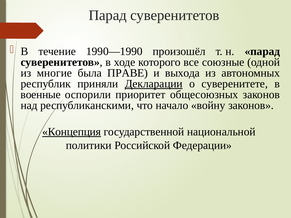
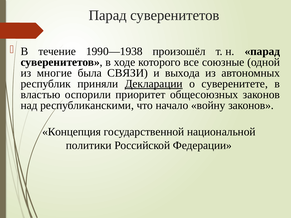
1990—1990: 1990—1990 -> 1990—1938
ПРАВЕ: ПРАВЕ -> СВЯЗИ
военные: военные -> властью
Концепция underline: present -> none
